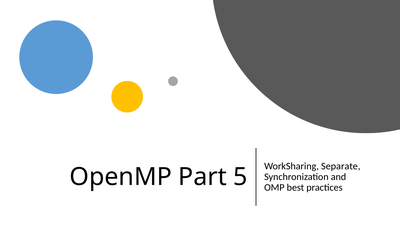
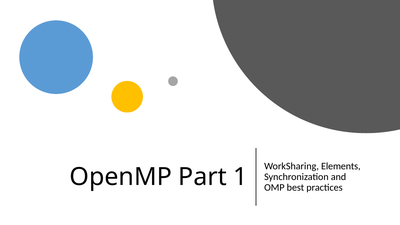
Separate: Separate -> Elements
5: 5 -> 1
